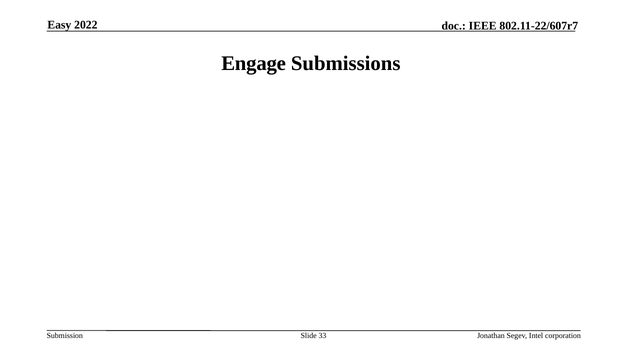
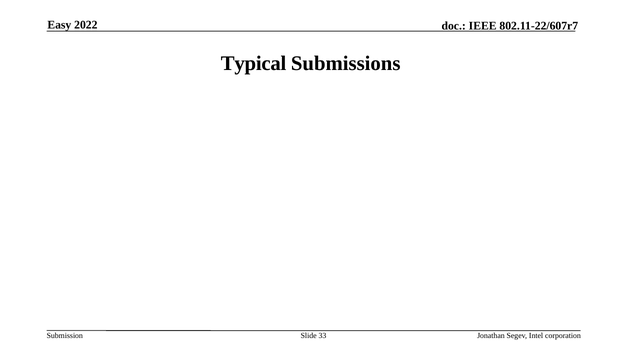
Engage: Engage -> Typical
